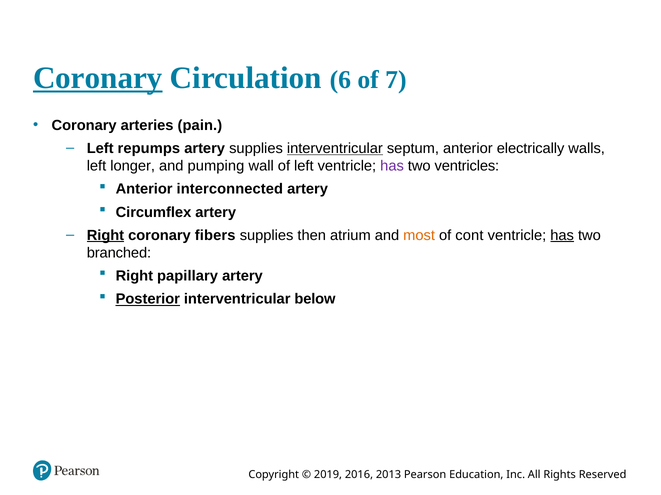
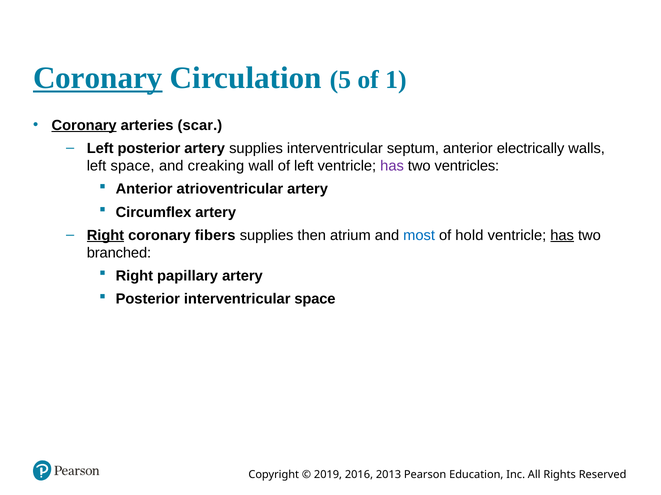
6: 6 -> 5
7: 7 -> 1
Coronary at (84, 126) underline: none -> present
pain: pain -> scar
Left repumps: repumps -> posterior
interventricular at (335, 149) underline: present -> none
left longer: longer -> space
pumping: pumping -> creaking
interconnected: interconnected -> atrioventricular
most colour: orange -> blue
cont: cont -> hold
Posterior at (148, 300) underline: present -> none
interventricular below: below -> space
